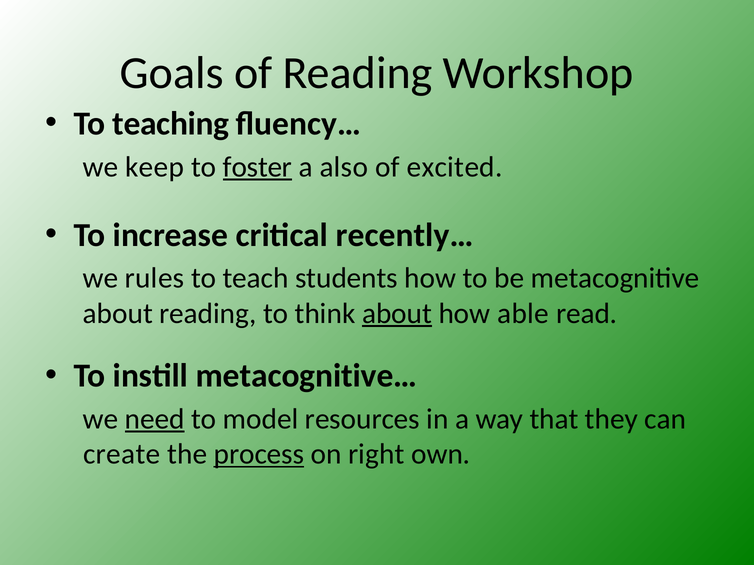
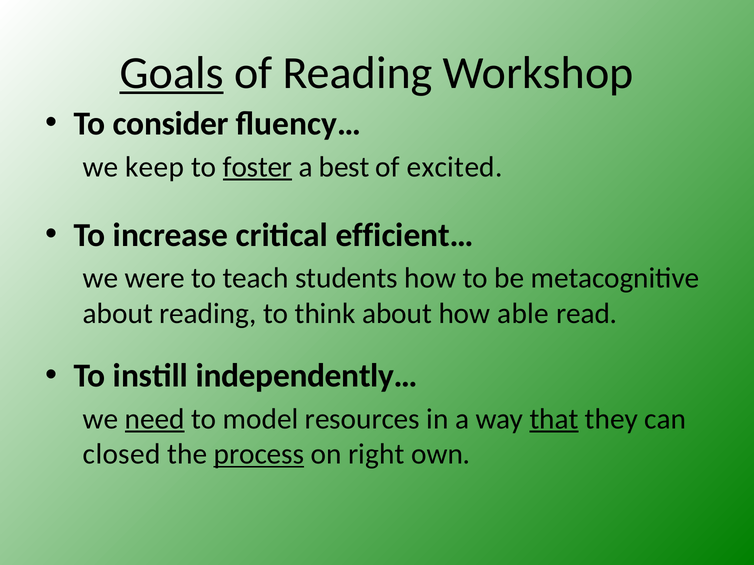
Goals underline: none -> present
teaching: teaching -> consider
also: also -> best
recently…: recently… -> efficient…
rules: rules -> were
about at (397, 314) underline: present -> none
metacognitive…: metacognitive… -> independently…
that underline: none -> present
create: create -> closed
